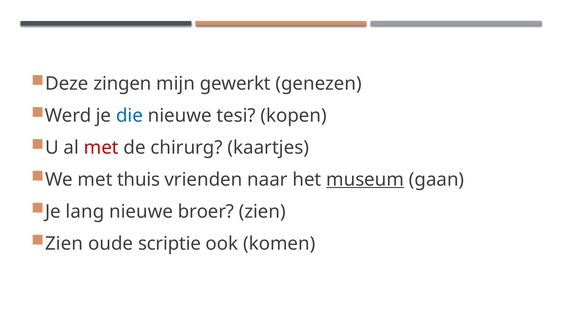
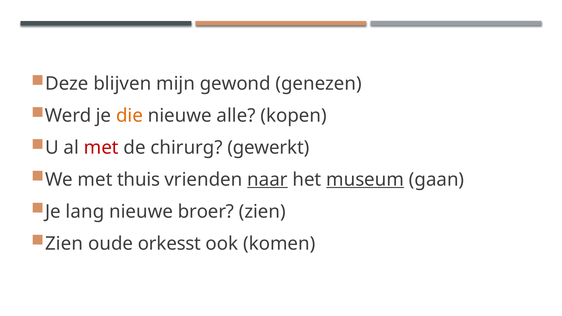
zingen: zingen -> blijven
gewerkt: gewerkt -> gewond
die colour: blue -> orange
tesi: tesi -> alle
kaartjes: kaartjes -> gewerkt
naar underline: none -> present
scriptie: scriptie -> orkesst
